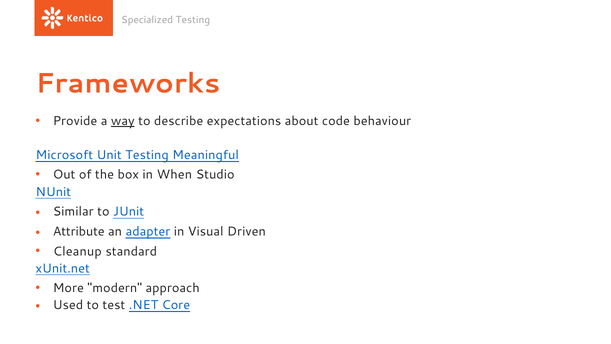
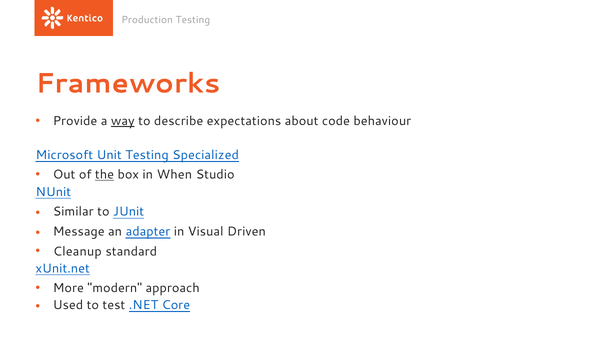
Specialized: Specialized -> Production
Meaningful: Meaningful -> Specialized
the underline: none -> present
Attribute: Attribute -> Message
